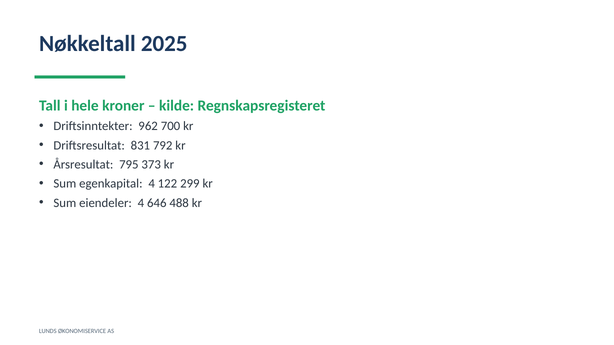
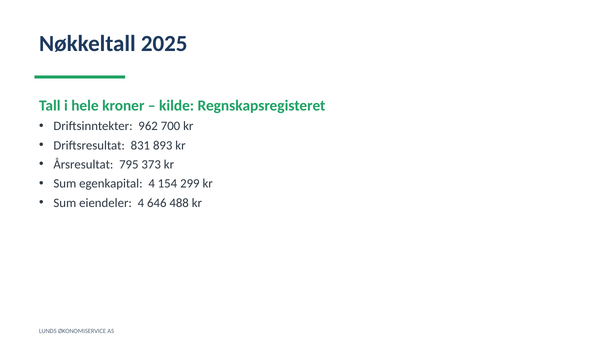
792: 792 -> 893
122: 122 -> 154
